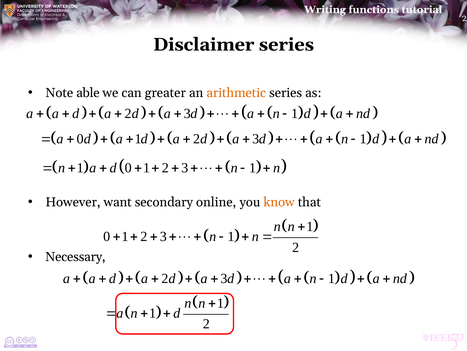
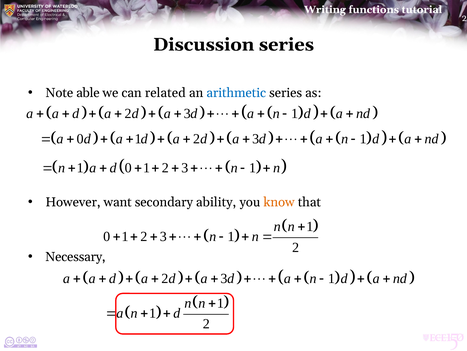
Disclaimer: Disclaimer -> Discussion
greater: greater -> related
arithmetic colour: orange -> blue
online: online -> ability
